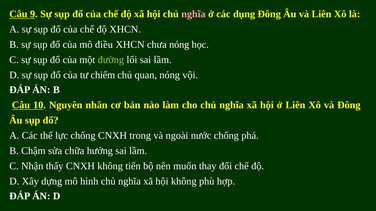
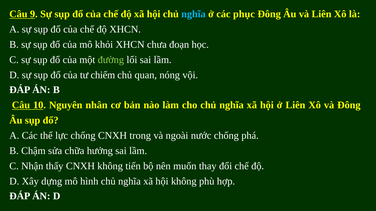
nghĩa at (193, 14) colour: pink -> light blue
dụng: dụng -> phục
điều: điều -> khỏi
chưa nóng: nóng -> đoạn
